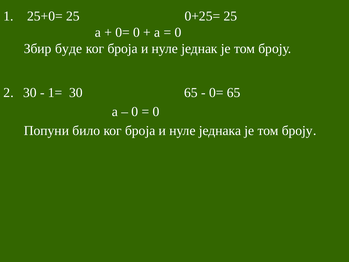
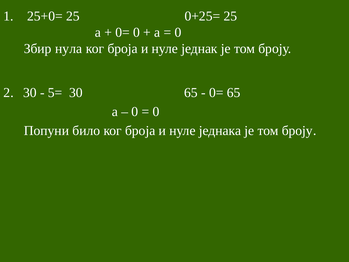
буде: буде -> нула
1=: 1= -> 5=
